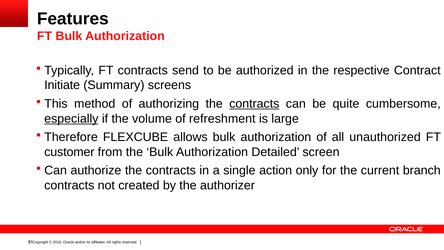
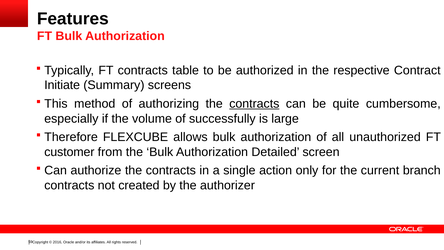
send: send -> table
especially underline: present -> none
refreshment: refreshment -> successfully
